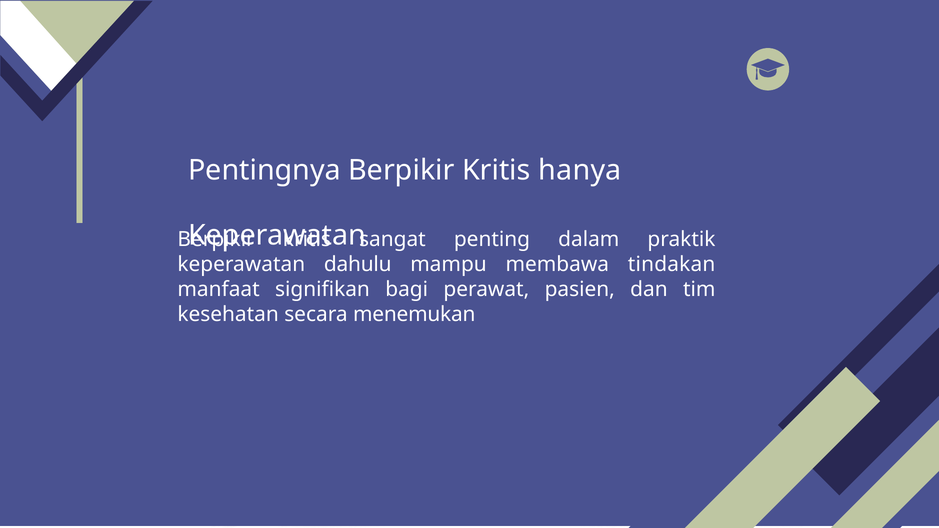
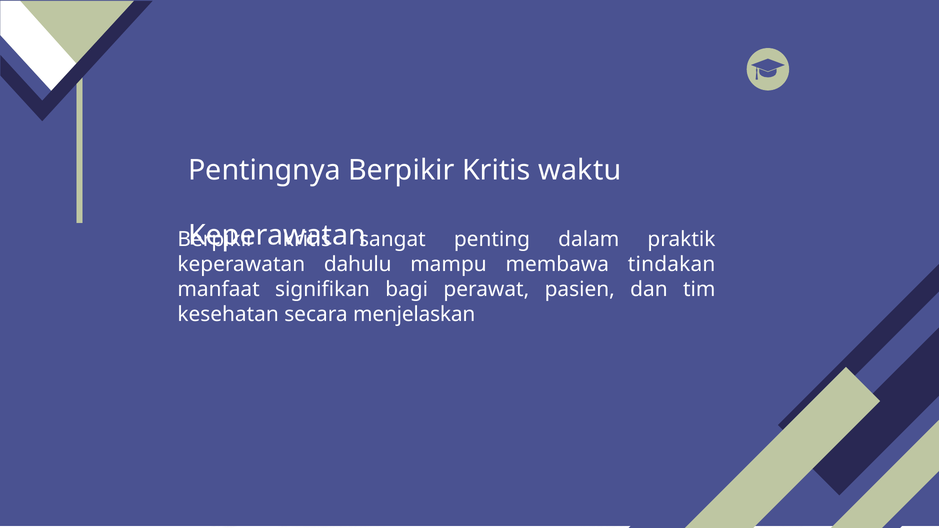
hanya: hanya -> waktu
menemukan: menemukan -> menjelaskan
